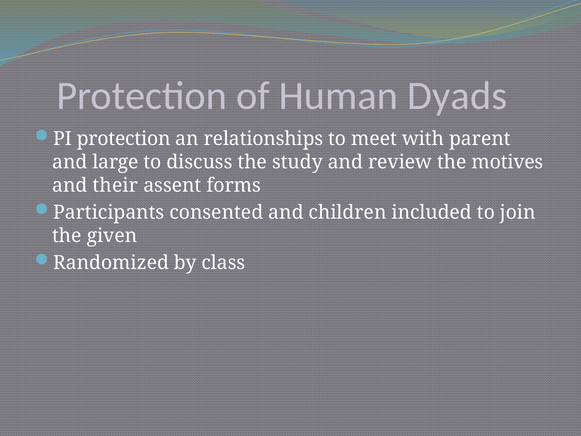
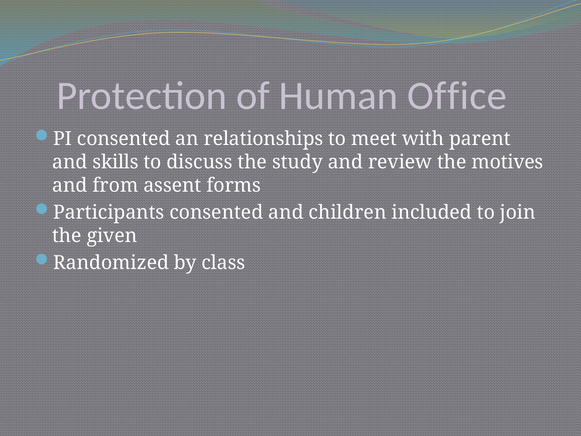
Dyads: Dyads -> Office
PI protection: protection -> consented
large: large -> skills
their: their -> from
